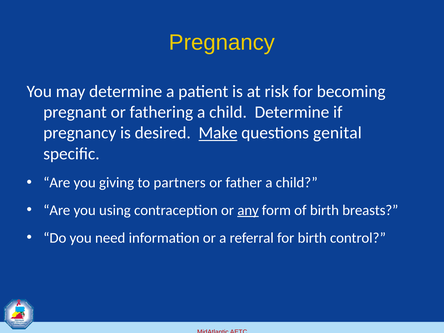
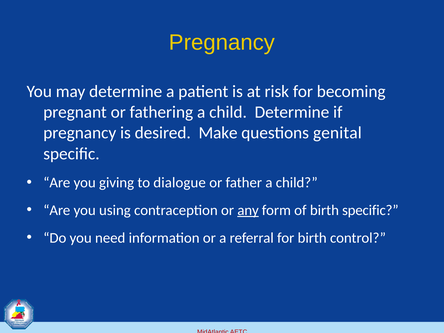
Make underline: present -> none
partners: partners -> dialogue
birth breasts: breasts -> specific
